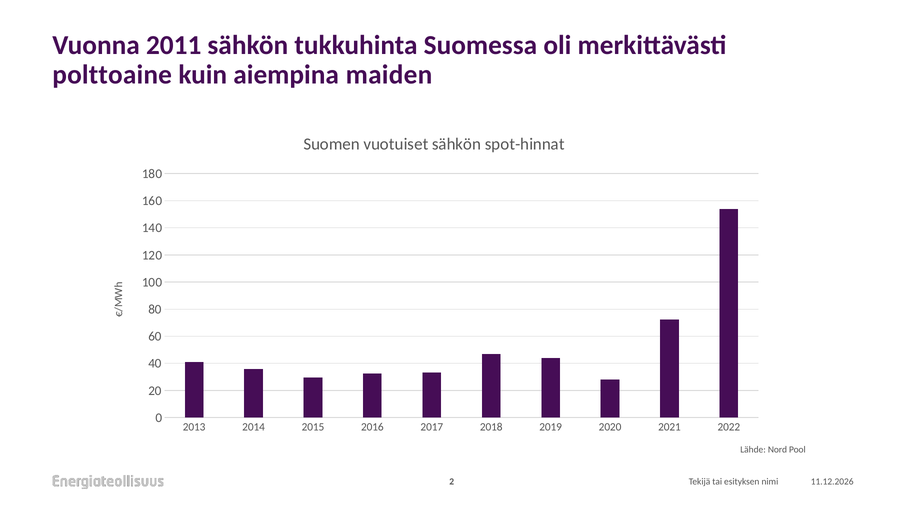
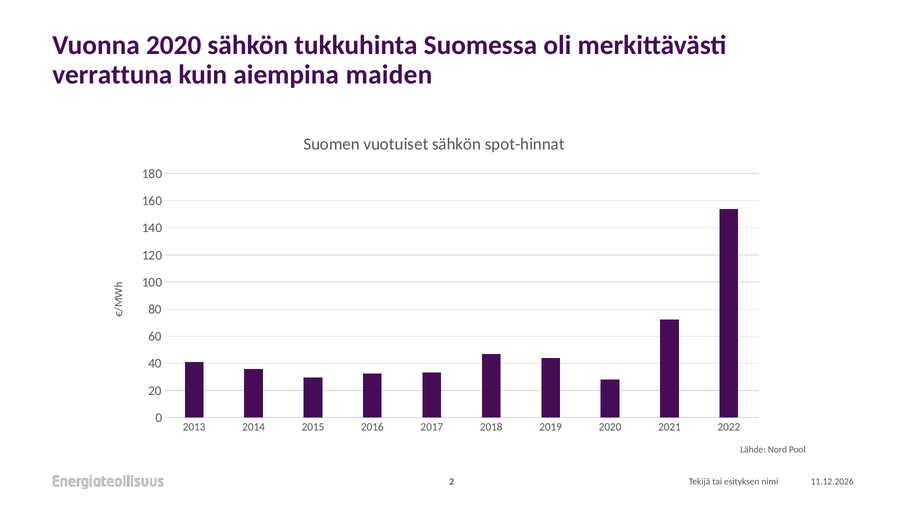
Vuonna 2011: 2011 -> 2020
polttoaine: polttoaine -> verrattuna
